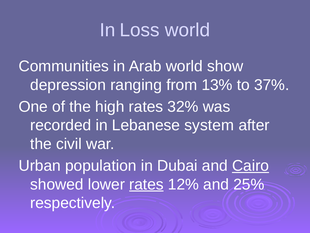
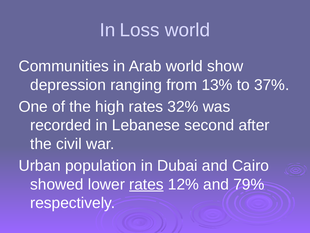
system: system -> second
Cairo underline: present -> none
25%: 25% -> 79%
